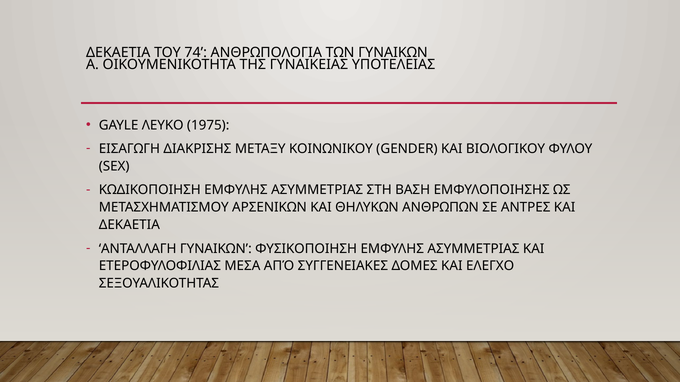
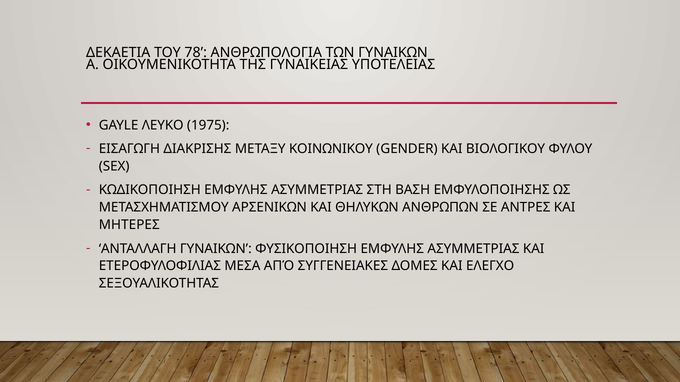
74: 74 -> 78
ΔΕΚΑΕΤΙΑ at (129, 225): ΔΕΚΑΕΤΙΑ -> ΜΗΤΕΡΕΣ
